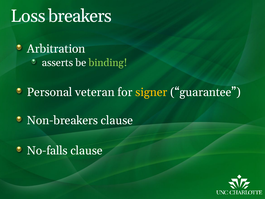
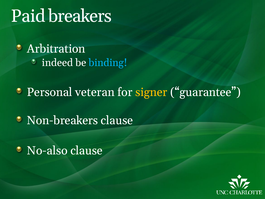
Loss: Loss -> Paid
asserts: asserts -> indeed
binding colour: light green -> light blue
No-falls: No-falls -> No-also
